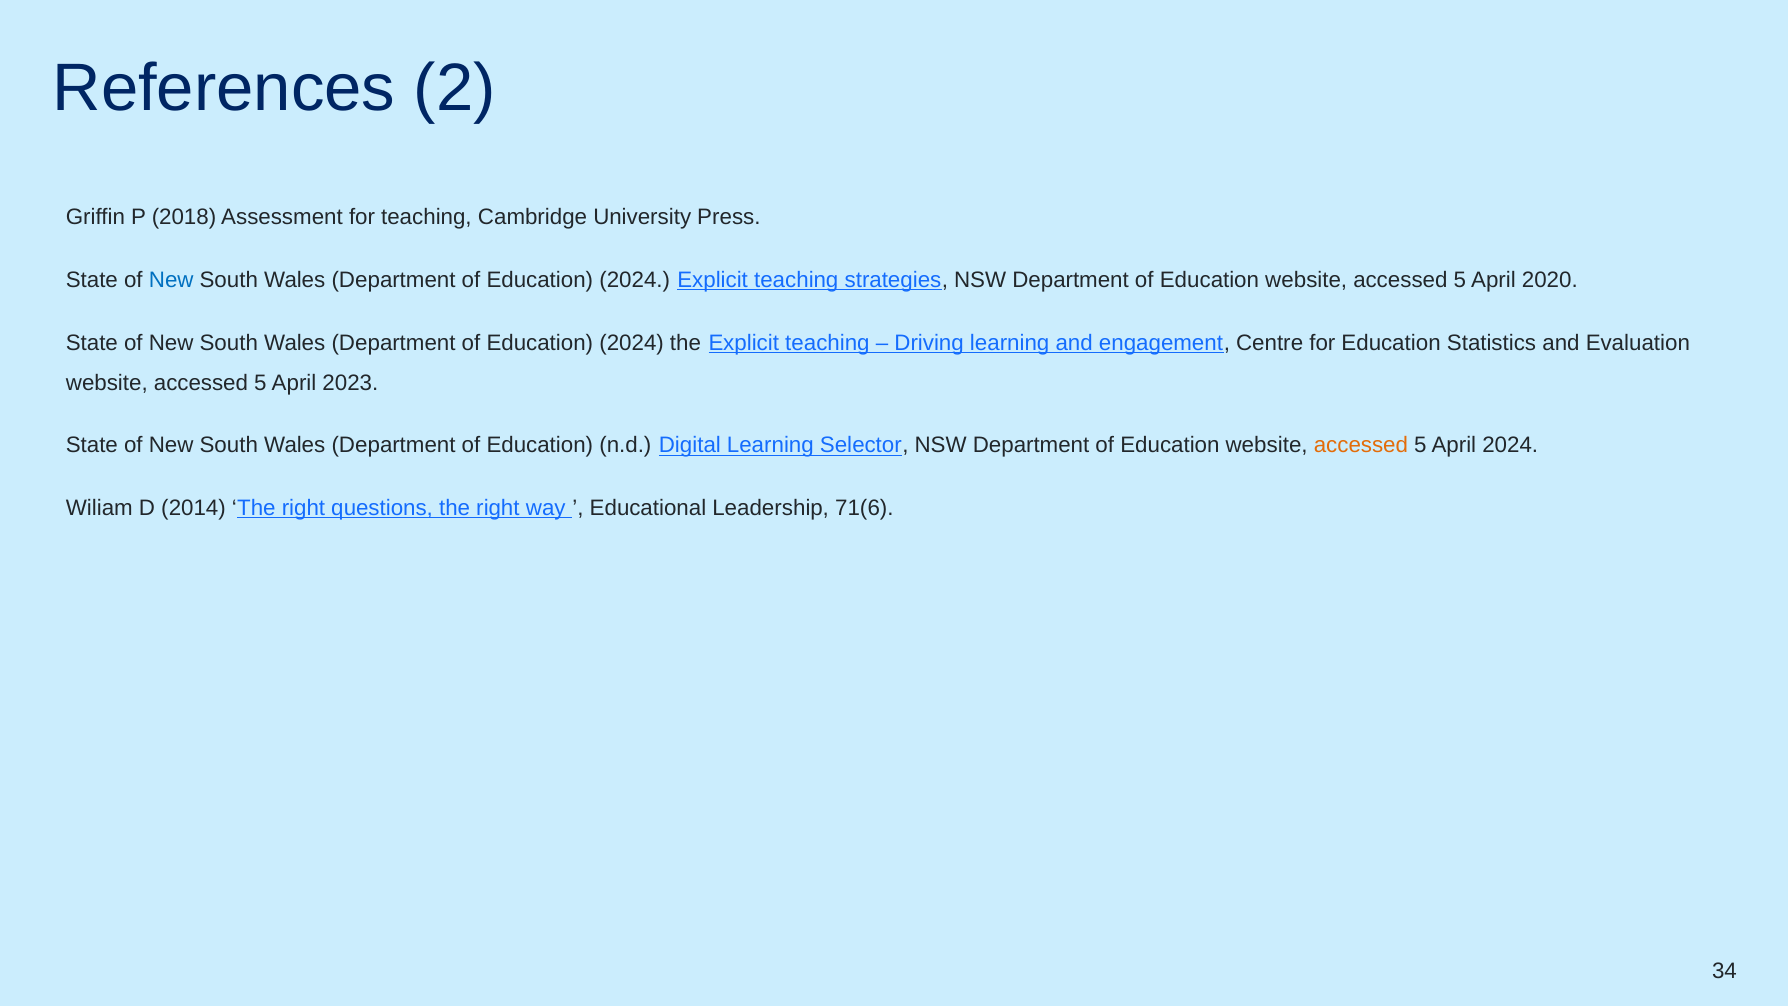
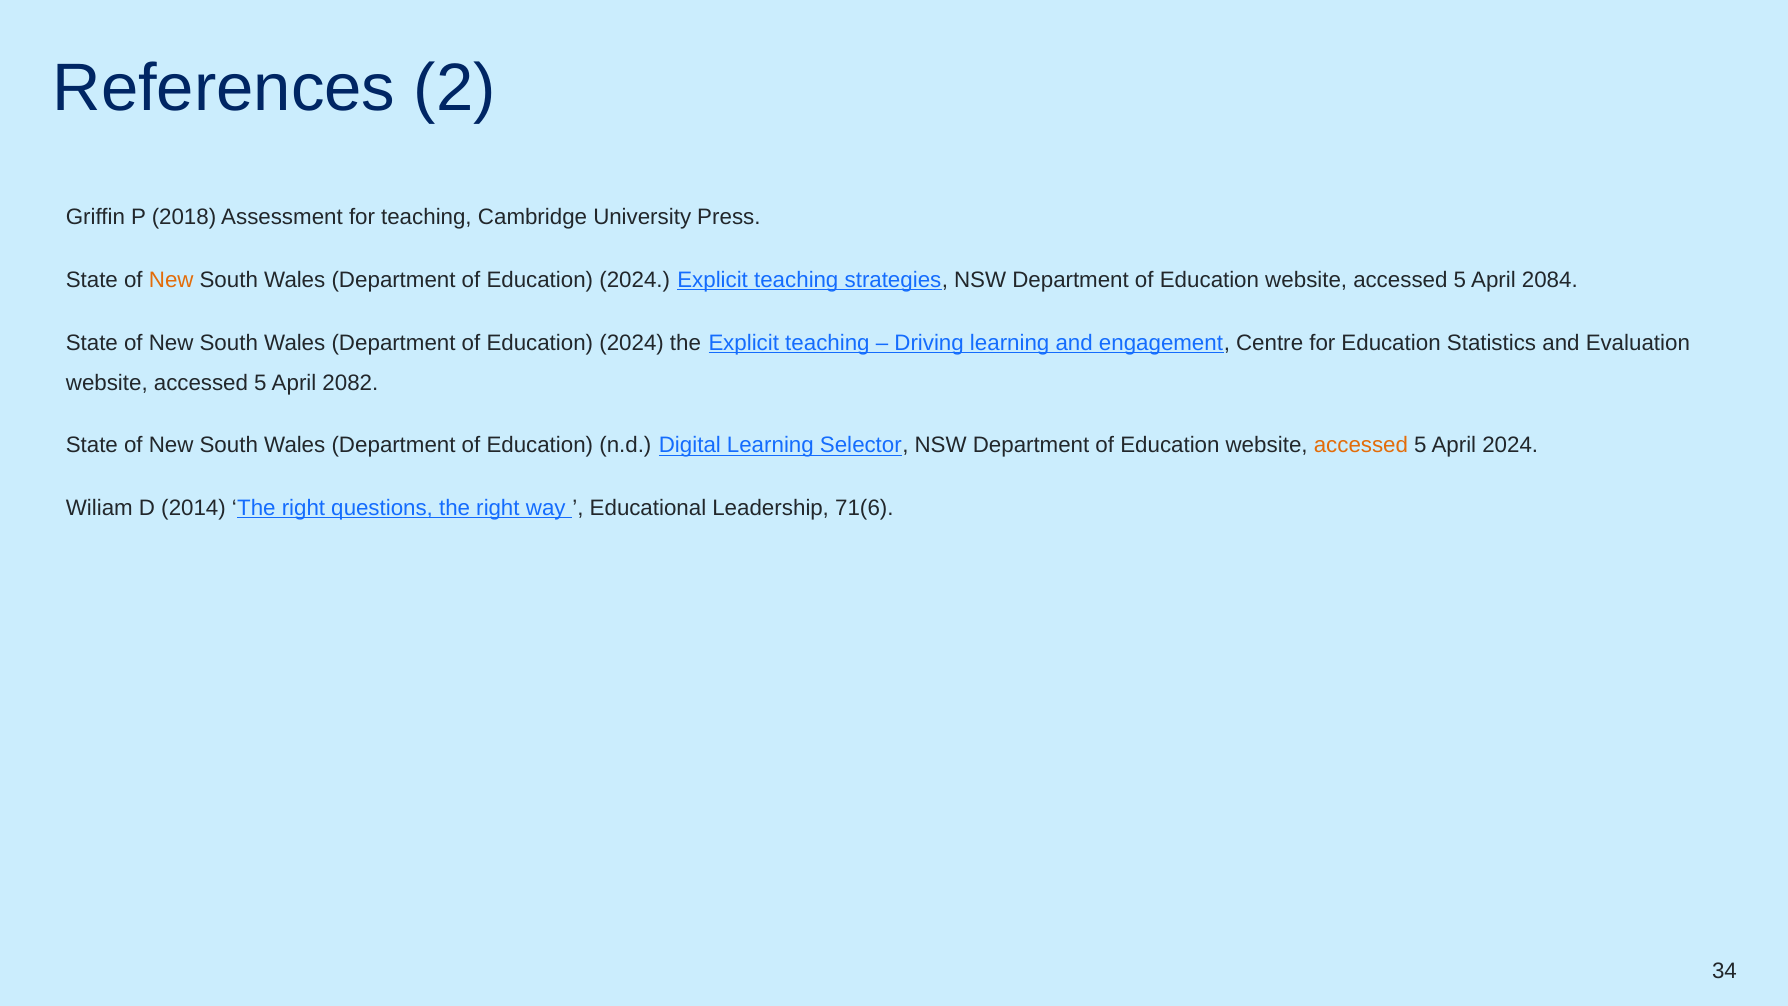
New at (171, 280) colour: blue -> orange
2020: 2020 -> 2084
2023: 2023 -> 2082
